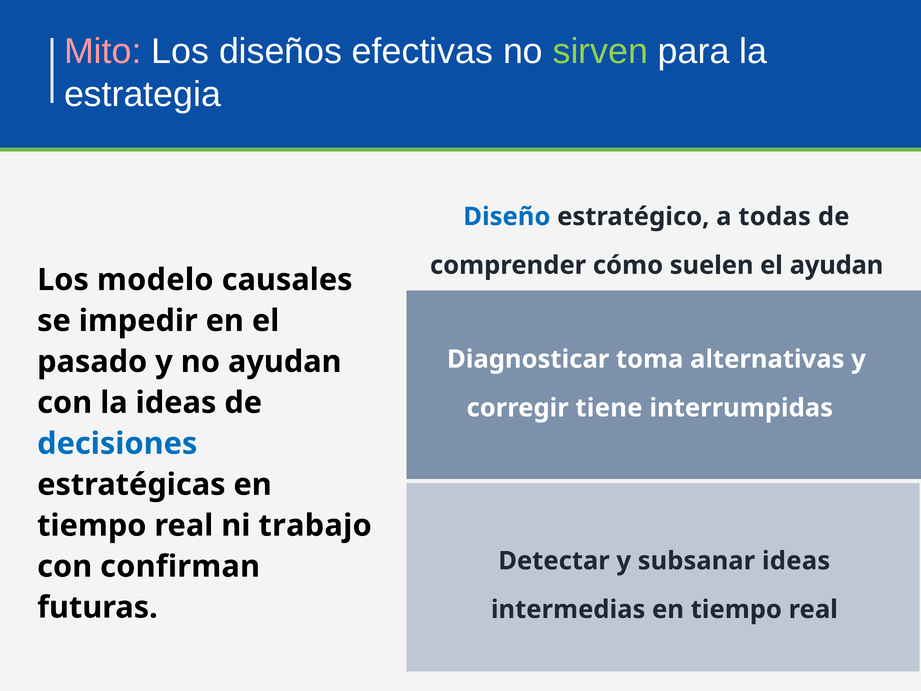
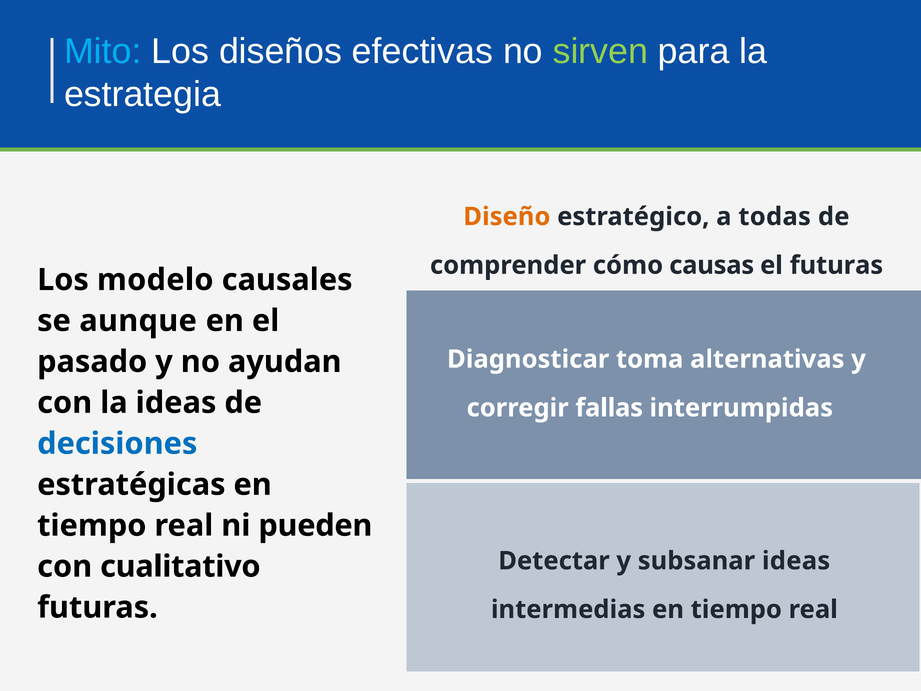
Mito colour: pink -> light blue
Diseño colour: blue -> orange
suelen: suelen -> causas
el ayudan: ayudan -> futuras
impedir: impedir -> aunque
tiene: tiene -> fallas
trabajo: trabajo -> pueden
confirman: confirman -> cualitativo
